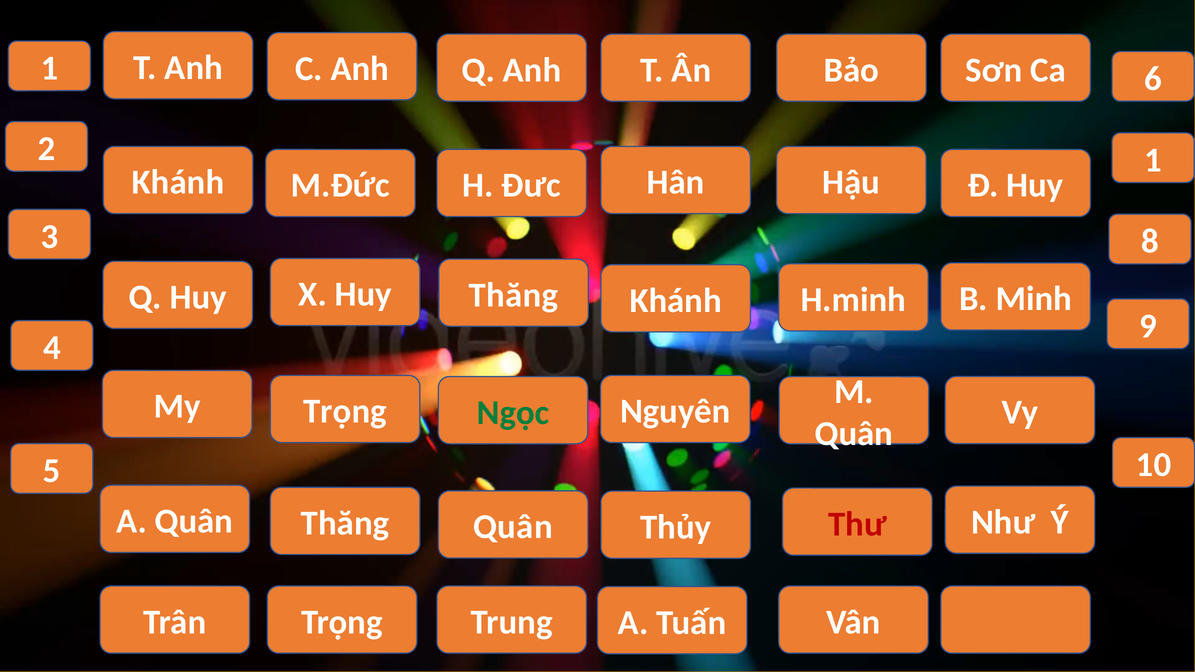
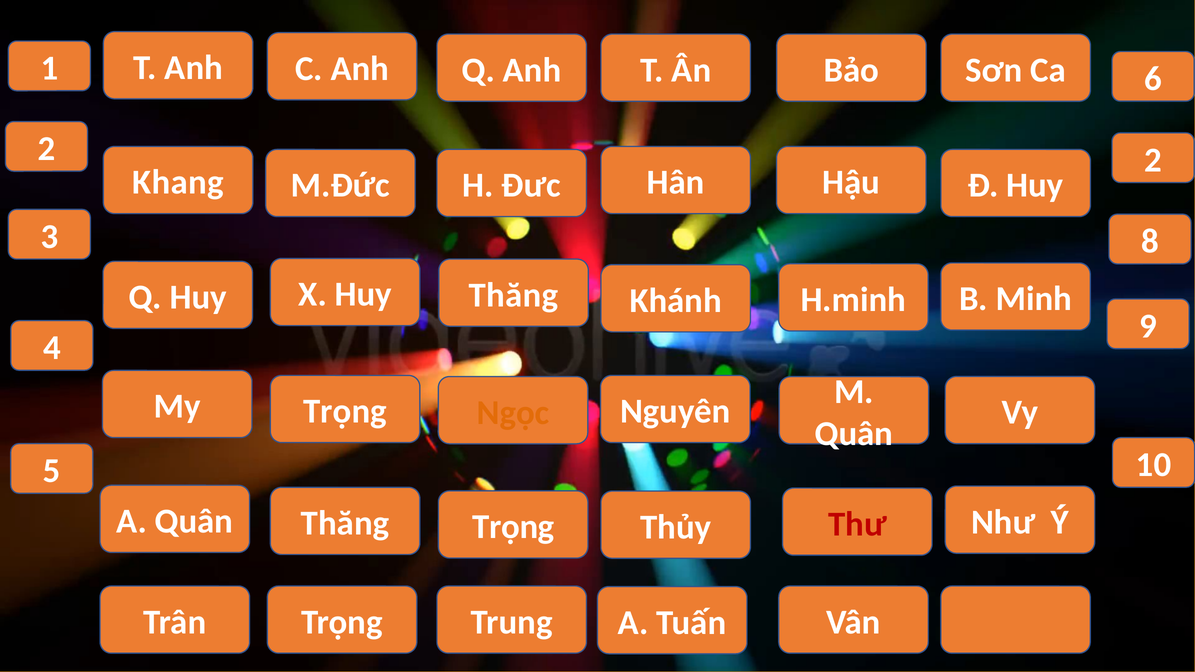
2 1: 1 -> 2
Khánh at (178, 182): Khánh -> Khang
Ngọc colour: green -> orange
Quân at (513, 527): Quân -> Trọng
